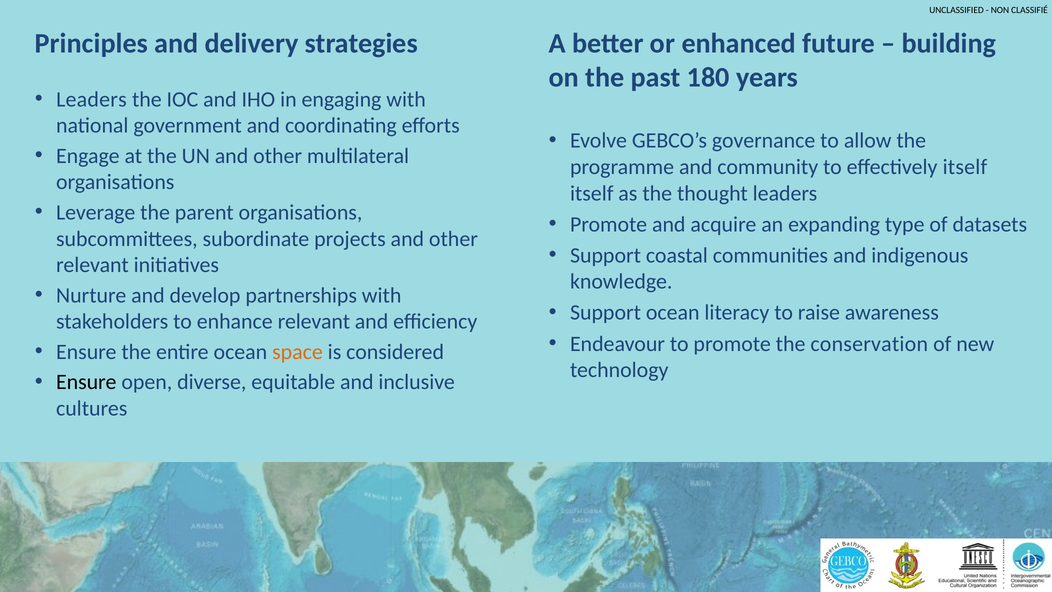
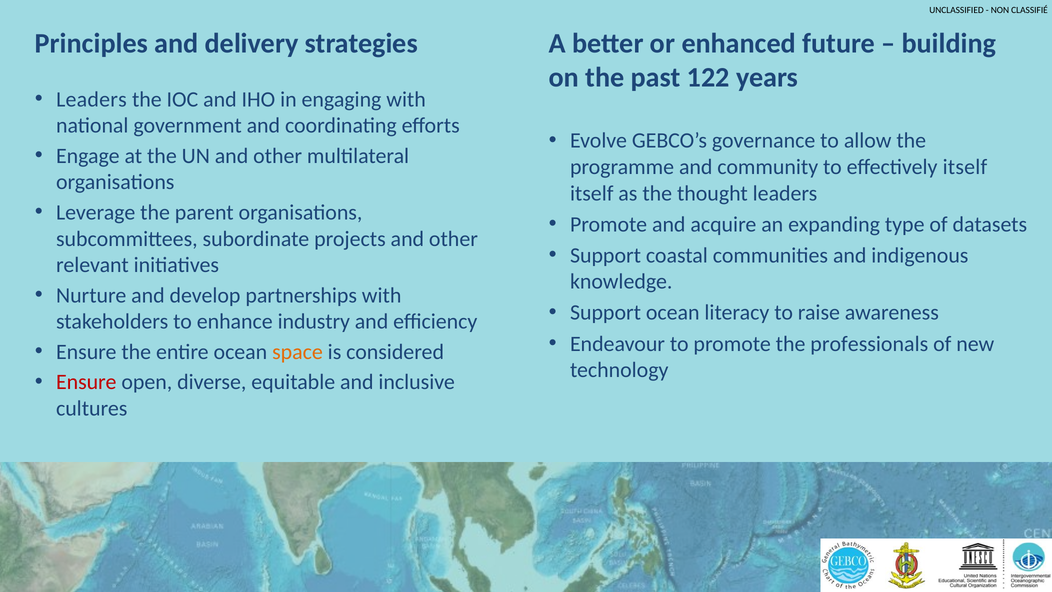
180: 180 -> 122
enhance relevant: relevant -> industry
conservation: conservation -> professionals
Ensure at (86, 382) colour: black -> red
